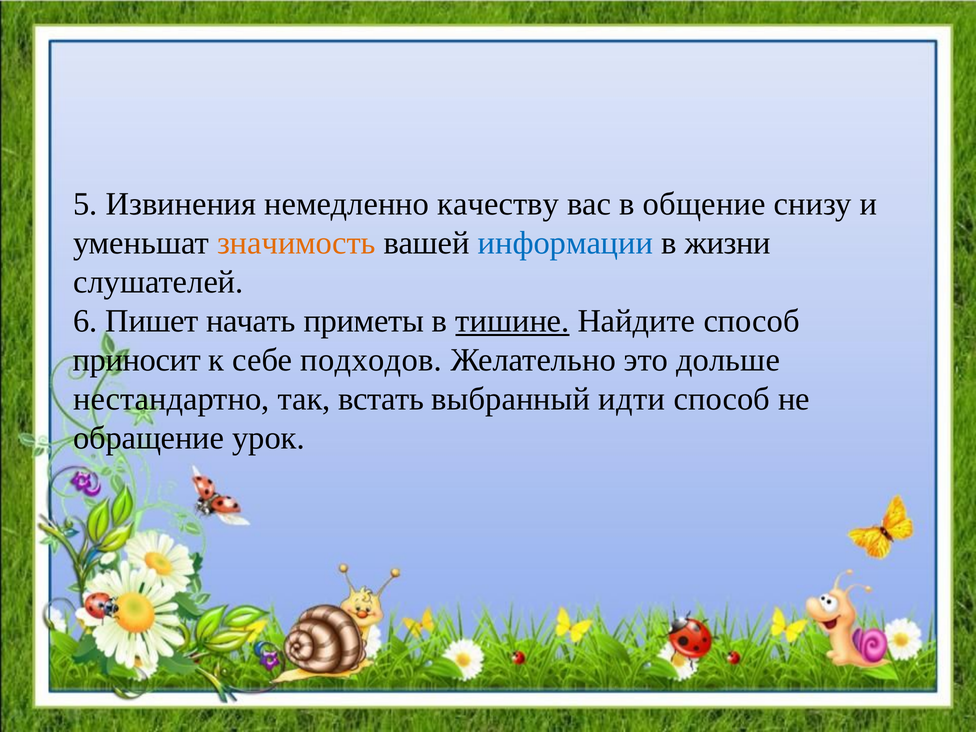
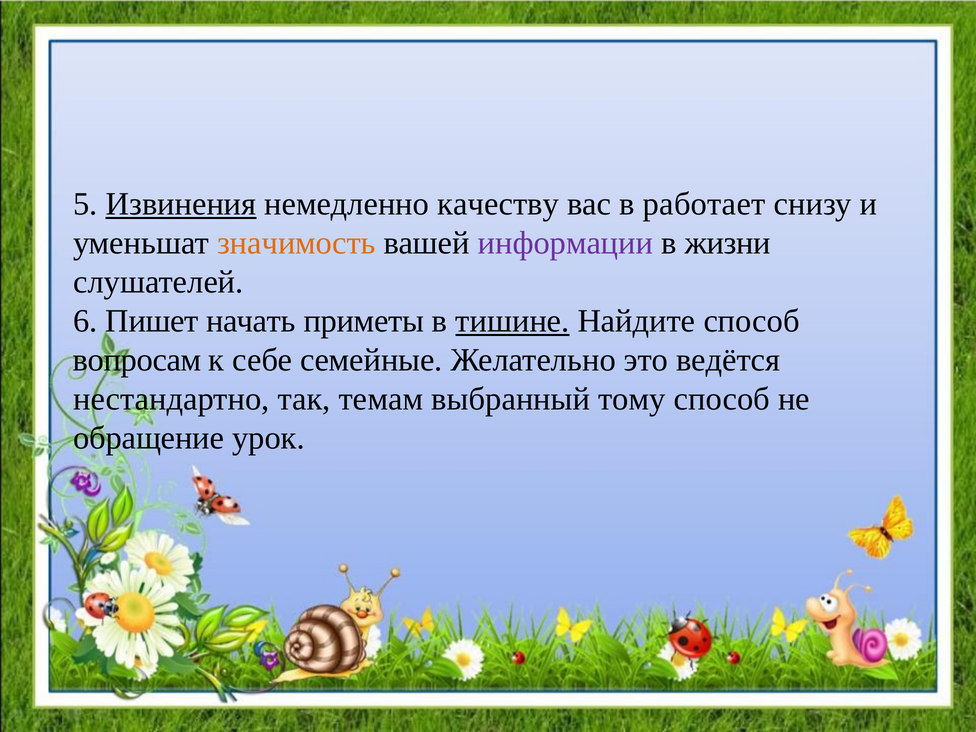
Извинения underline: none -> present
общение: общение -> работает
информации colour: blue -> purple
приносит: приносит -> вопросам
подходов: подходов -> семейные
дольше: дольше -> ведётся
встать: встать -> темам
идти: идти -> тому
